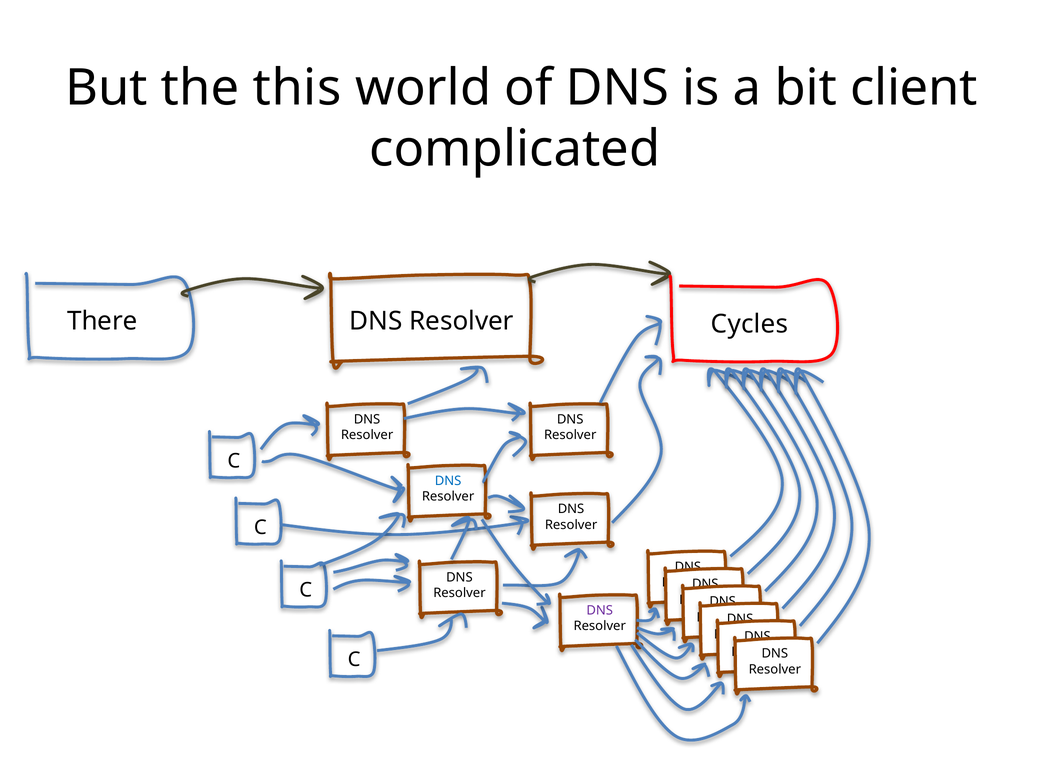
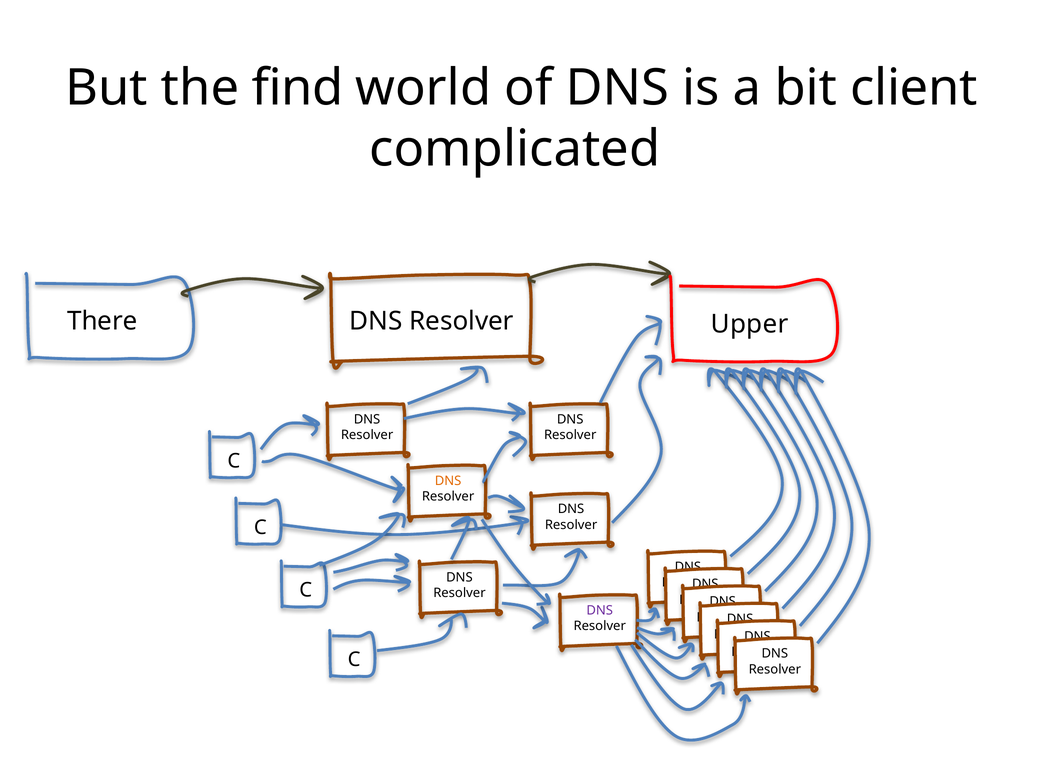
this: this -> find
Cycles: Cycles -> Upper
DNS at (448, 481) colour: blue -> orange
